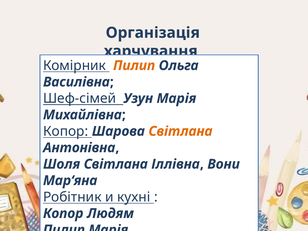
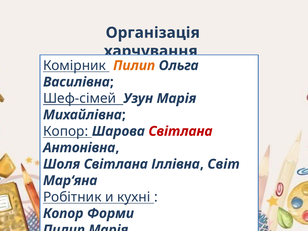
Світлана at (180, 131) colour: orange -> red
Вони: Вони -> Світ
Людям: Людям -> Форми
